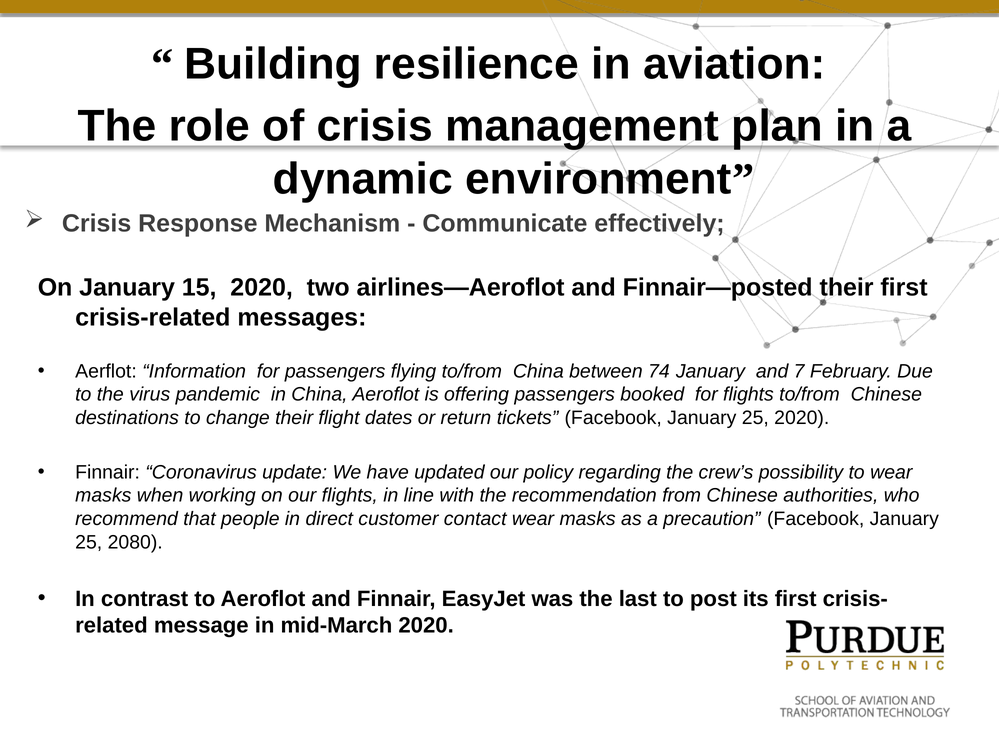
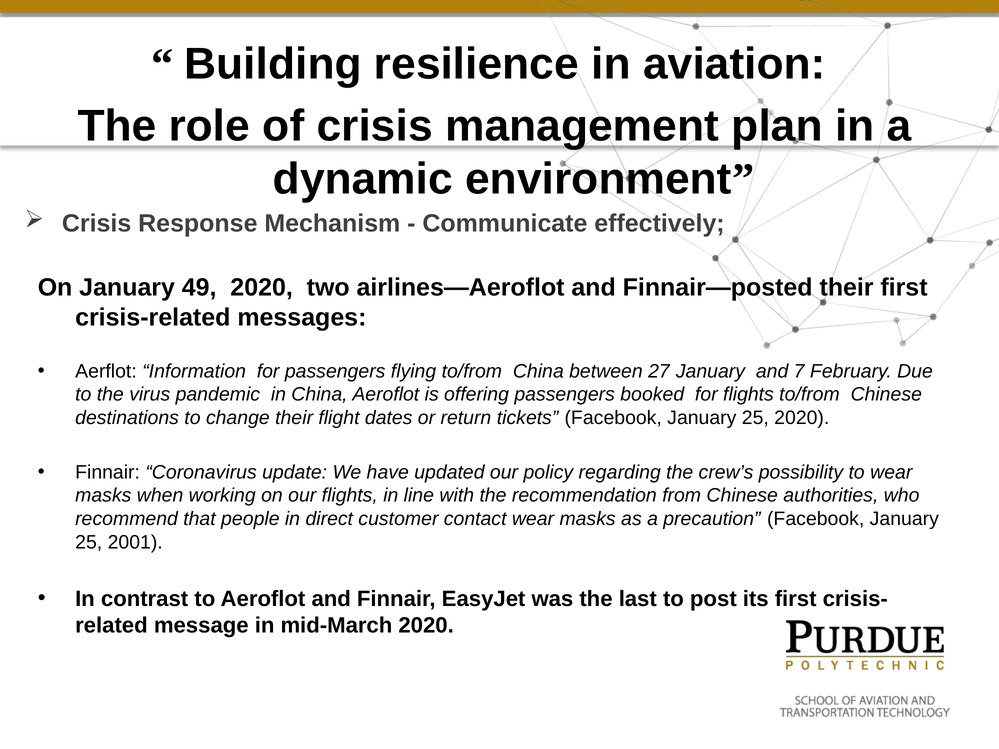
15: 15 -> 49
74: 74 -> 27
2080: 2080 -> 2001
